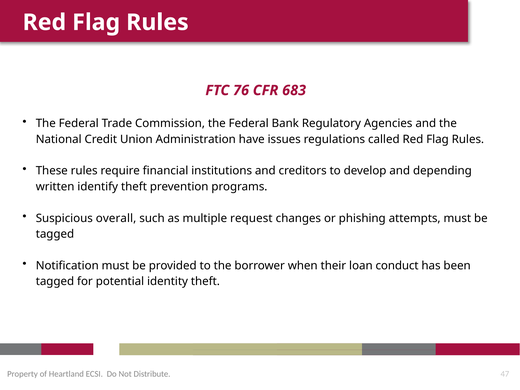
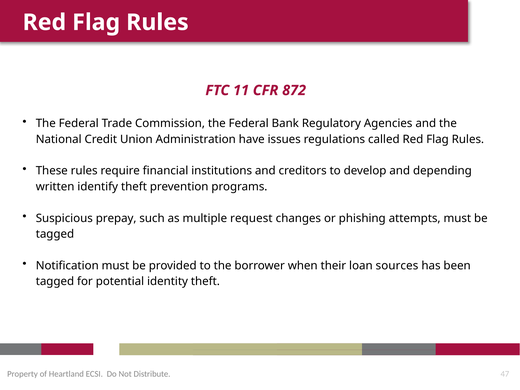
76: 76 -> 11
683: 683 -> 872
overall: overall -> prepay
conduct: conduct -> sources
